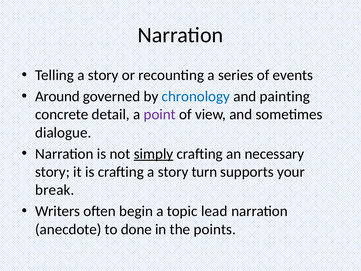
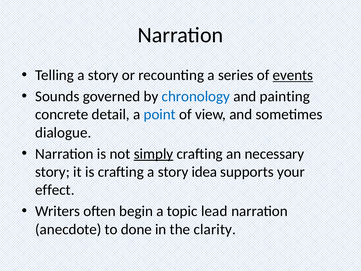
events underline: none -> present
Around: Around -> Sounds
point colour: purple -> blue
turn: turn -> idea
break: break -> effect
points: points -> clarity
